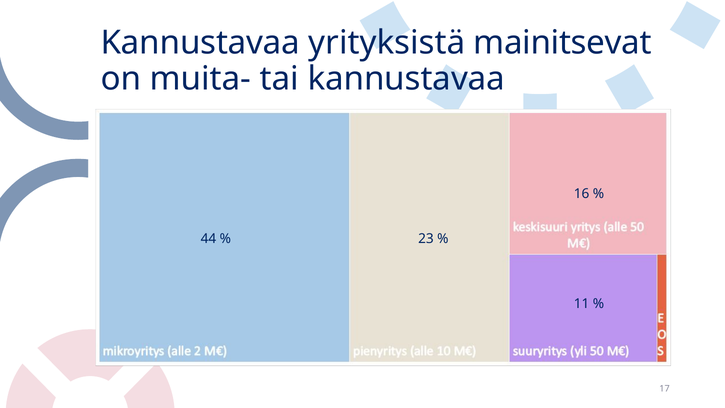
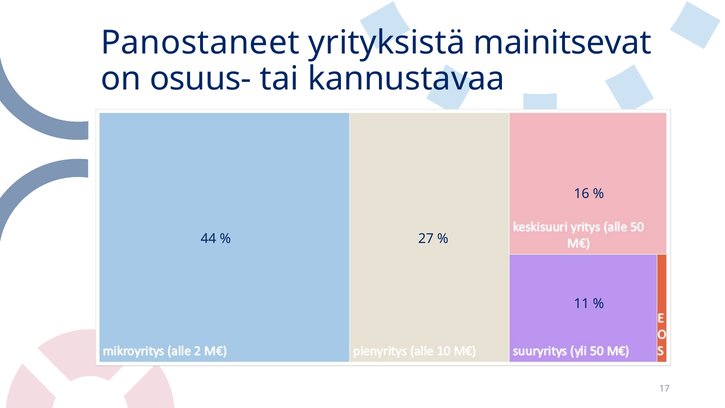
Kannustavaa at (200, 43): Kannustavaa -> Panostaneet
muita-: muita- -> osuus-
23: 23 -> 27
